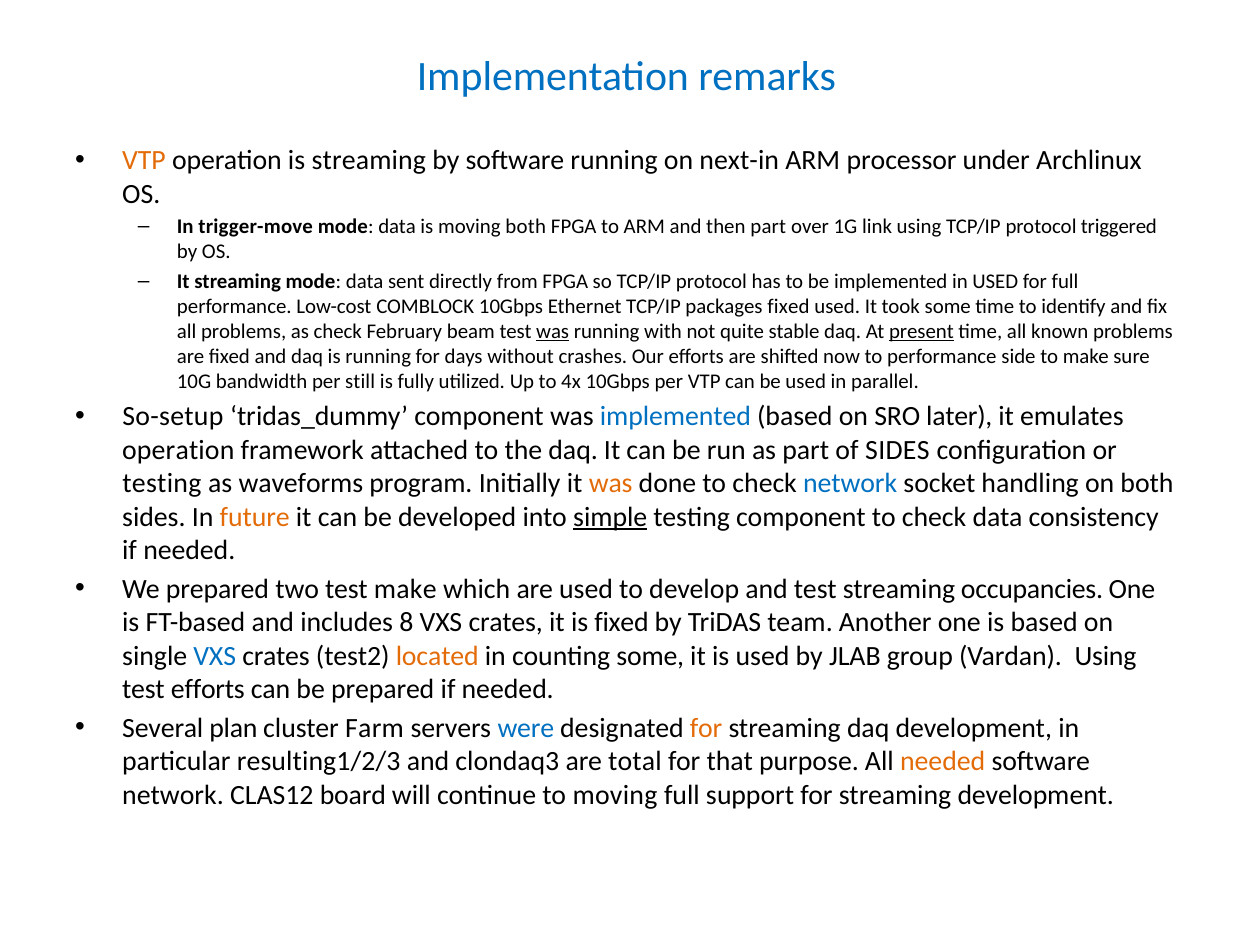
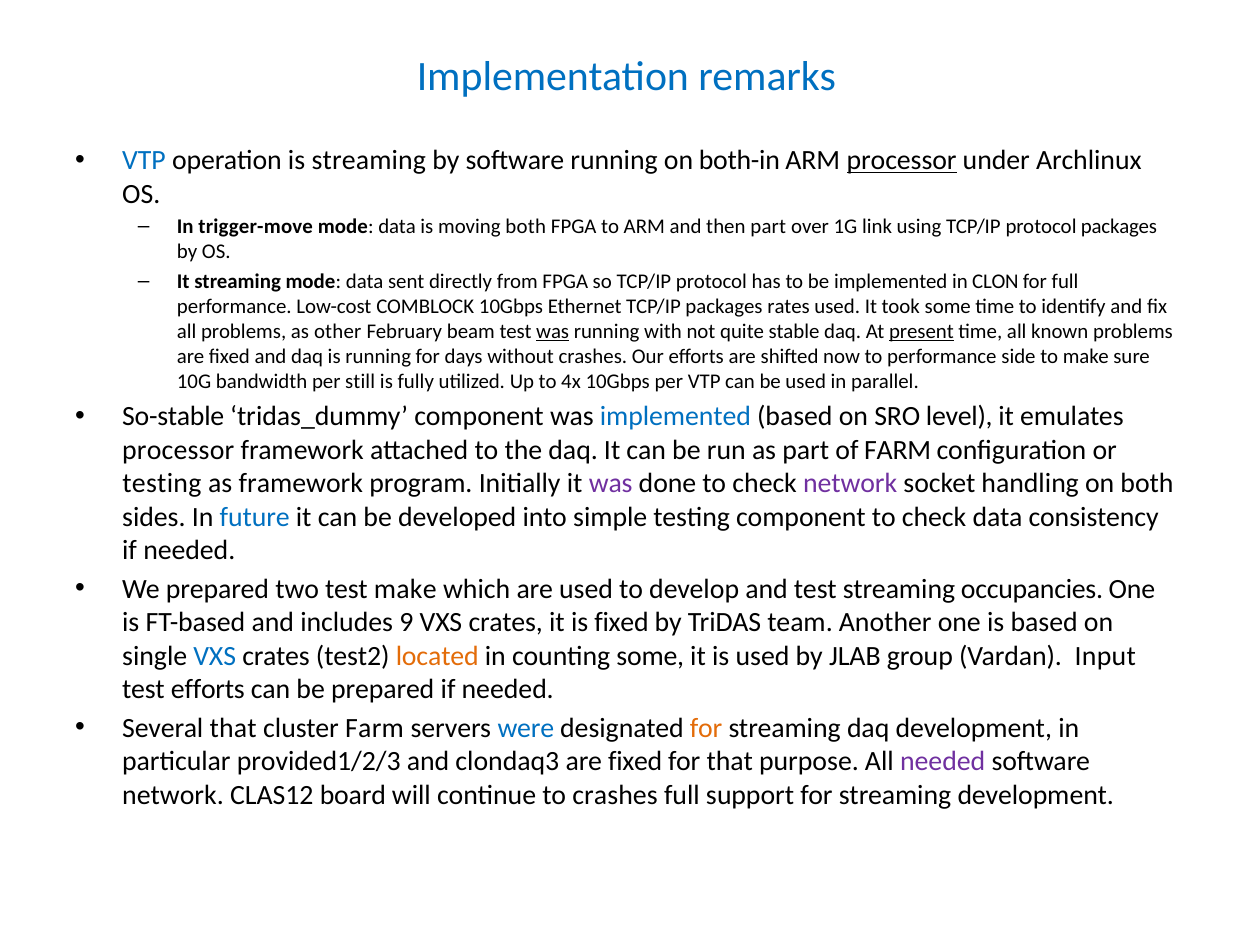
VTP at (144, 161) colour: orange -> blue
next-in: next-in -> both-in
processor at (902, 161) underline: none -> present
protocol triggered: triggered -> packages
in USED: USED -> CLON
packages fixed: fixed -> rates
as check: check -> other
So-setup: So-setup -> So-stable
later: later -> level
operation at (178, 450): operation -> processor
of SIDES: SIDES -> FARM
as waveforms: waveforms -> framework
was at (611, 483) colour: orange -> purple
network at (850, 483) colour: blue -> purple
future colour: orange -> blue
simple underline: present -> none
8: 8 -> 9
Vardan Using: Using -> Input
Several plan: plan -> that
resulting1/2/3: resulting1/2/3 -> provided1/2/3
clondaq3 are total: total -> fixed
needed at (943, 761) colour: orange -> purple
to moving: moving -> crashes
